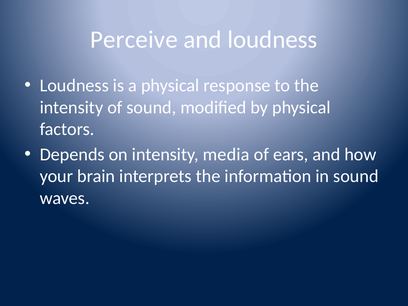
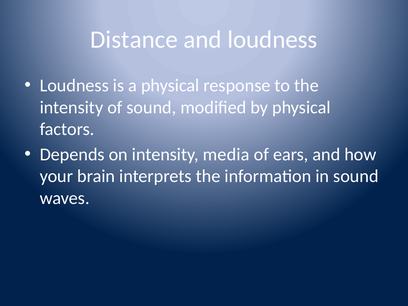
Perceive: Perceive -> Distance
